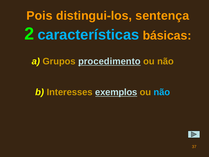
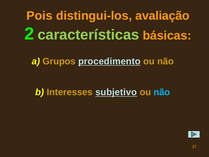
sentença: sentença -> avaliação
características colour: light blue -> light green
exemplos: exemplos -> subjetivo
